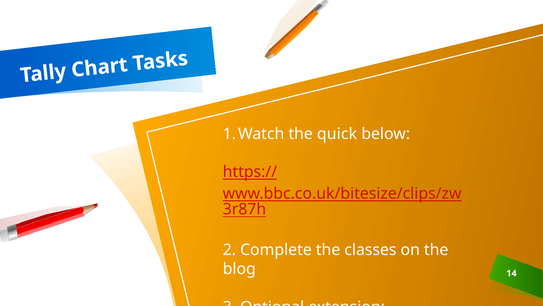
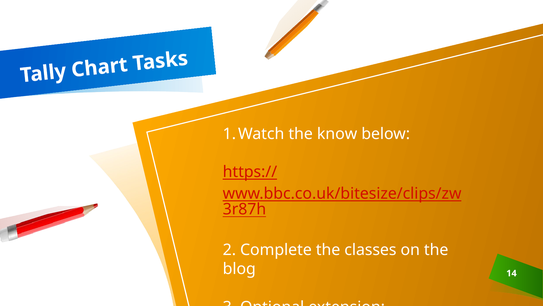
quick: quick -> know
